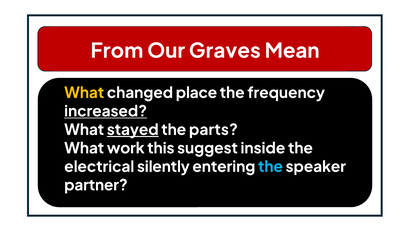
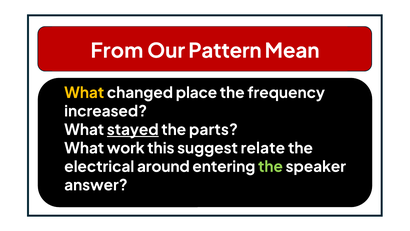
Graves: Graves -> Pattern
increased underline: present -> none
inside: inside -> relate
silently: silently -> around
the at (270, 167) colour: light blue -> light green
partner: partner -> answer
